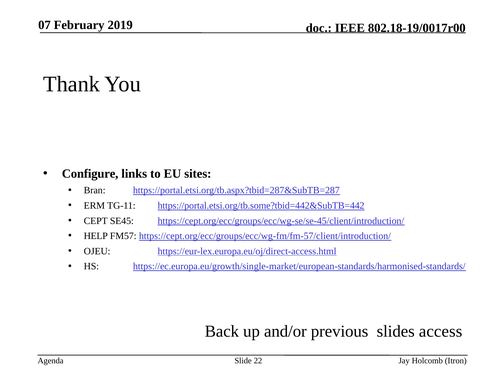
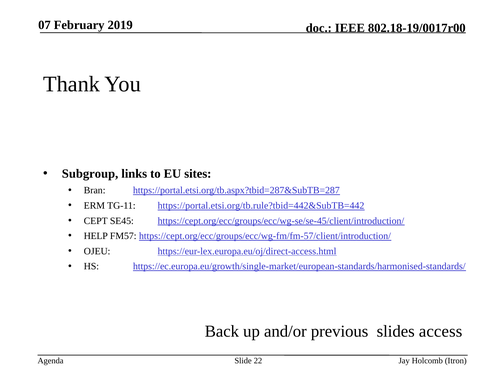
Configure: Configure -> Subgroup
https://portal.etsi.org/tb.some?tbid=442&SubTB=442: https://portal.etsi.org/tb.some?tbid=442&SubTB=442 -> https://portal.etsi.org/tb.rule?tbid=442&SubTB=442
